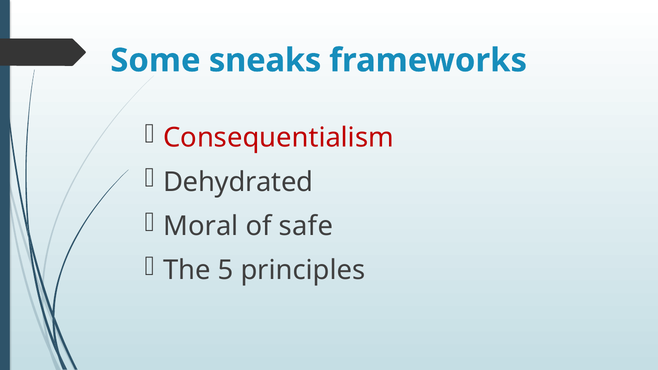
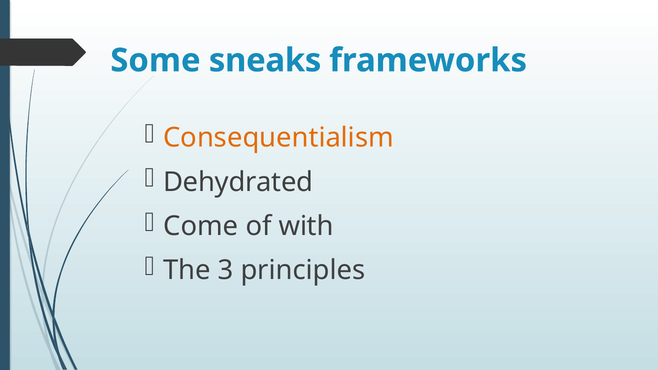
Consequentialism colour: red -> orange
Moral: Moral -> Come
safe: safe -> with
5: 5 -> 3
